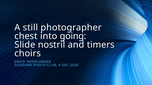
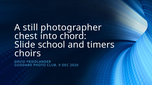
going: going -> chord
nostril: nostril -> school
